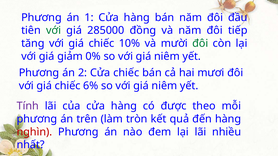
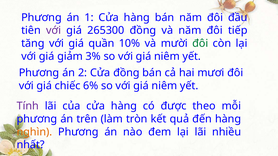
với at (54, 31) colour: green -> purple
285000: 285000 -> 265300
chiếc at (101, 43): chiếc -> quần
0%: 0% -> 3%
Cửa chiếc: chiếc -> đồng
nghìn colour: red -> orange
